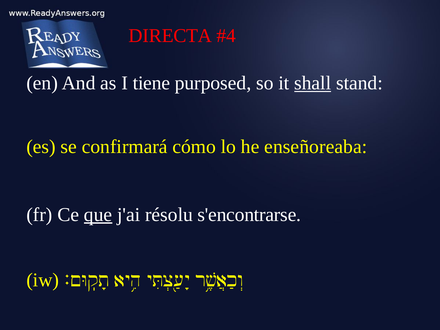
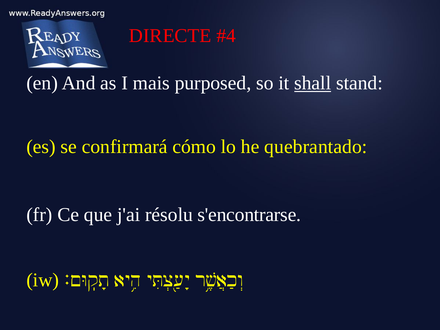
DIRECTA: DIRECTA -> DIRECTE
tiene: tiene -> mais
enseñoreaba: enseñoreaba -> quebrantado
que underline: present -> none
